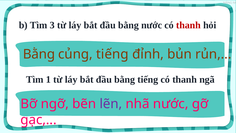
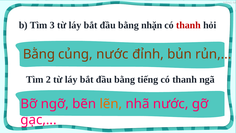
bằng nước: nước -> nhặn
củng tiếng: tiếng -> nước
1: 1 -> 2
lẽn colour: purple -> orange
